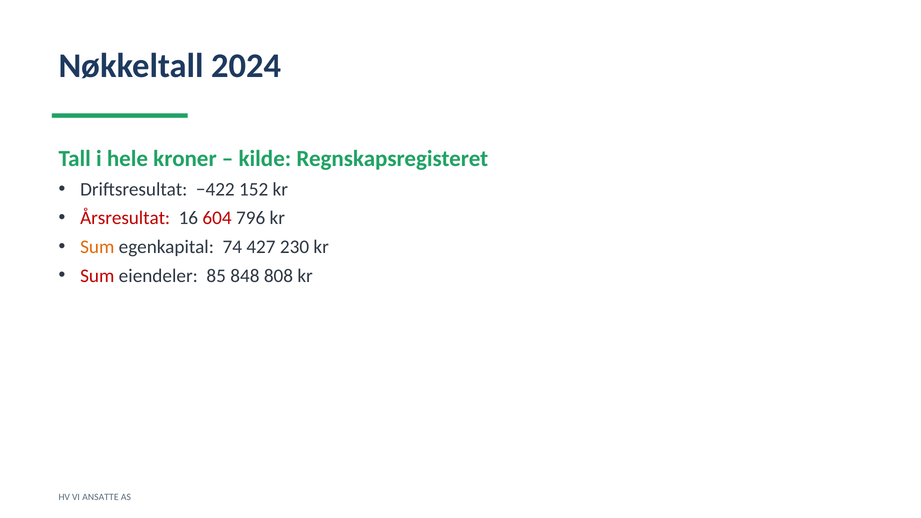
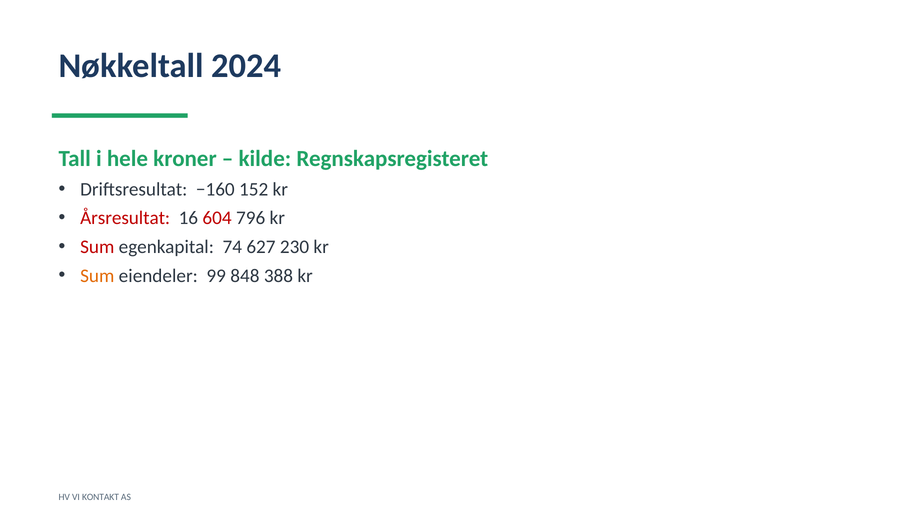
−422: −422 -> −160
Sum at (97, 247) colour: orange -> red
427: 427 -> 627
Sum at (97, 276) colour: red -> orange
85: 85 -> 99
808: 808 -> 388
ANSATTE: ANSATTE -> KONTAKT
